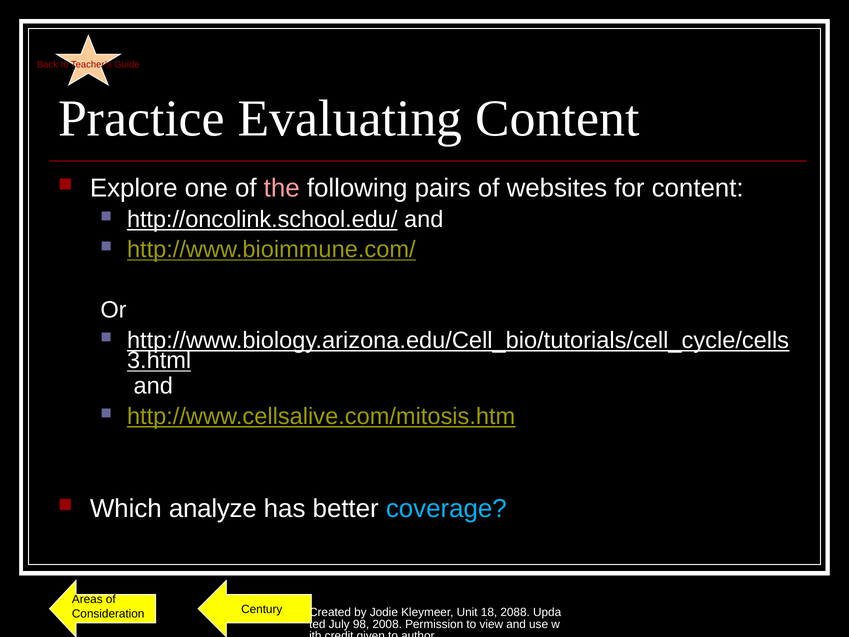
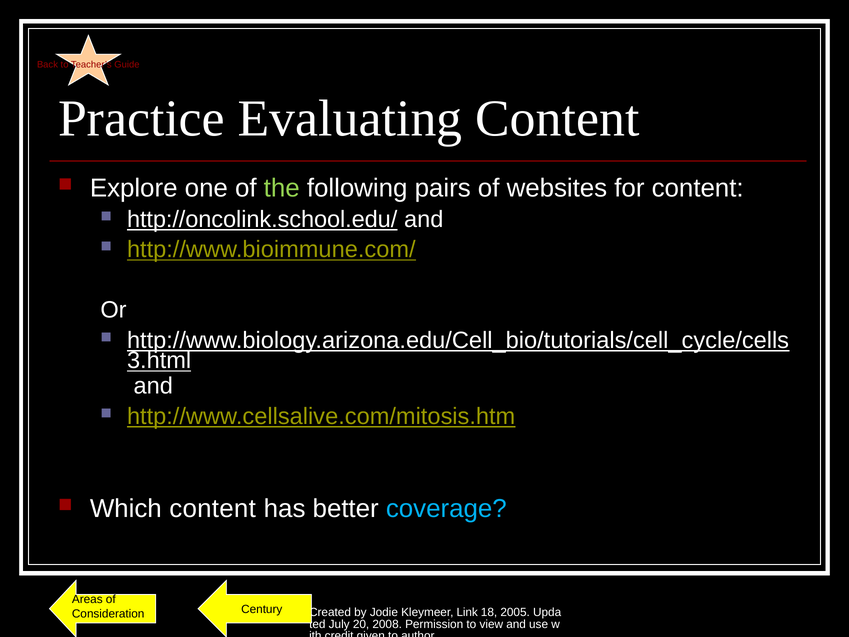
the colour: pink -> light green
Which analyze: analyze -> content
Unit: Unit -> Link
2088: 2088 -> 2005
98: 98 -> 20
